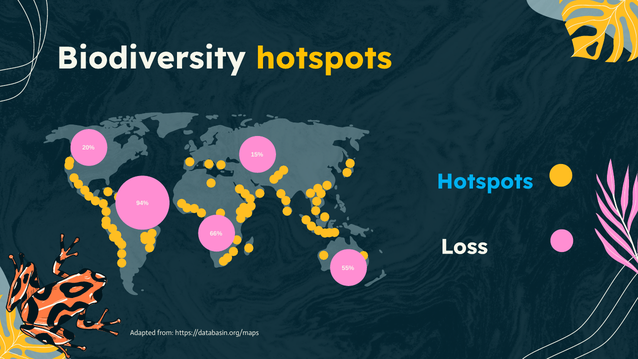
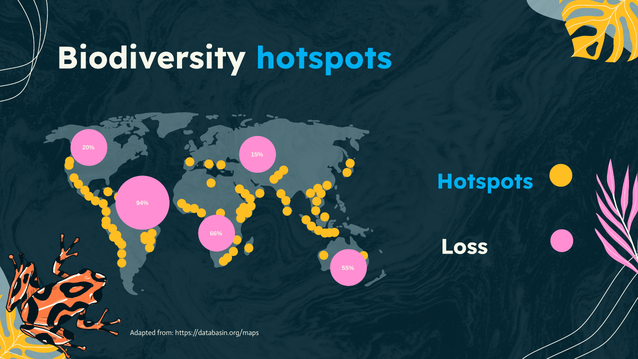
hotspots at (324, 58) colour: yellow -> light blue
